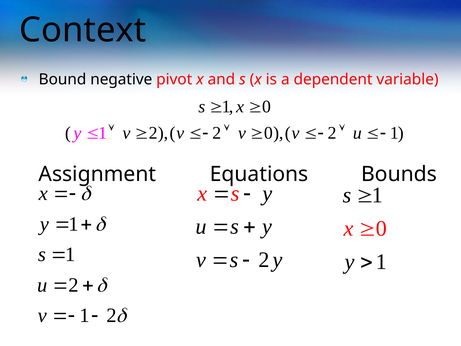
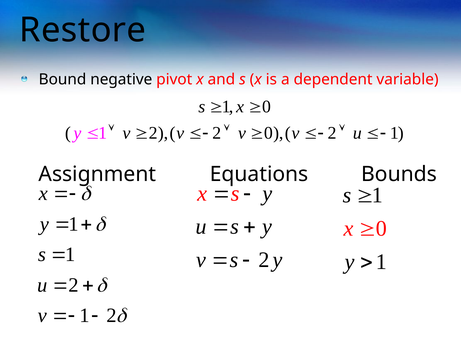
Context: Context -> Restore
